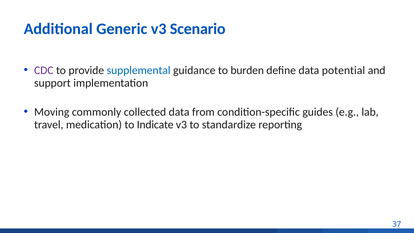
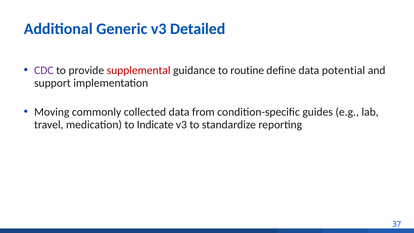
Scenario: Scenario -> Detailed
supplemental colour: blue -> red
burden: burden -> routine
